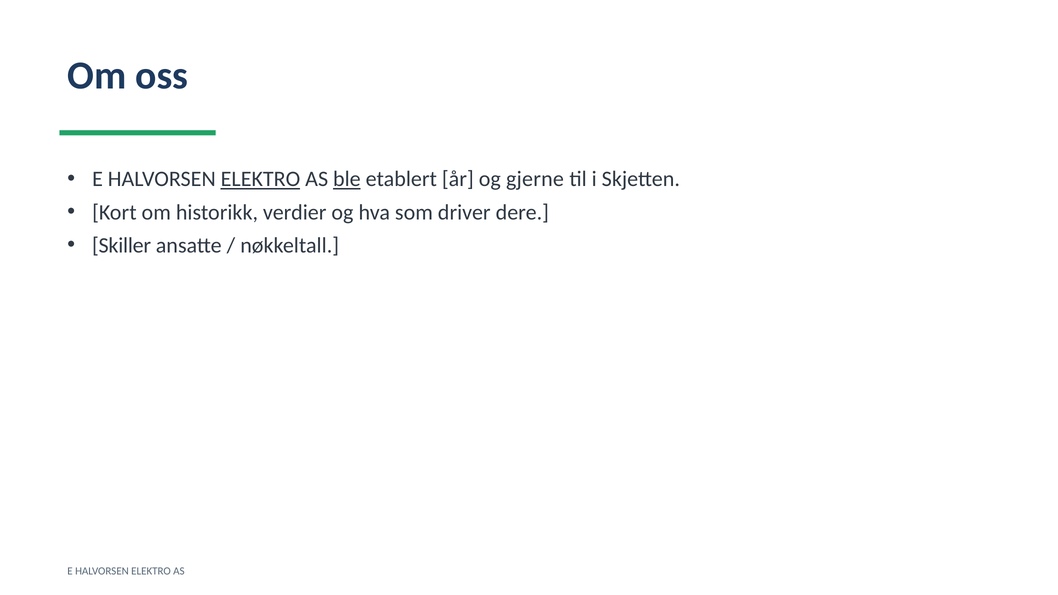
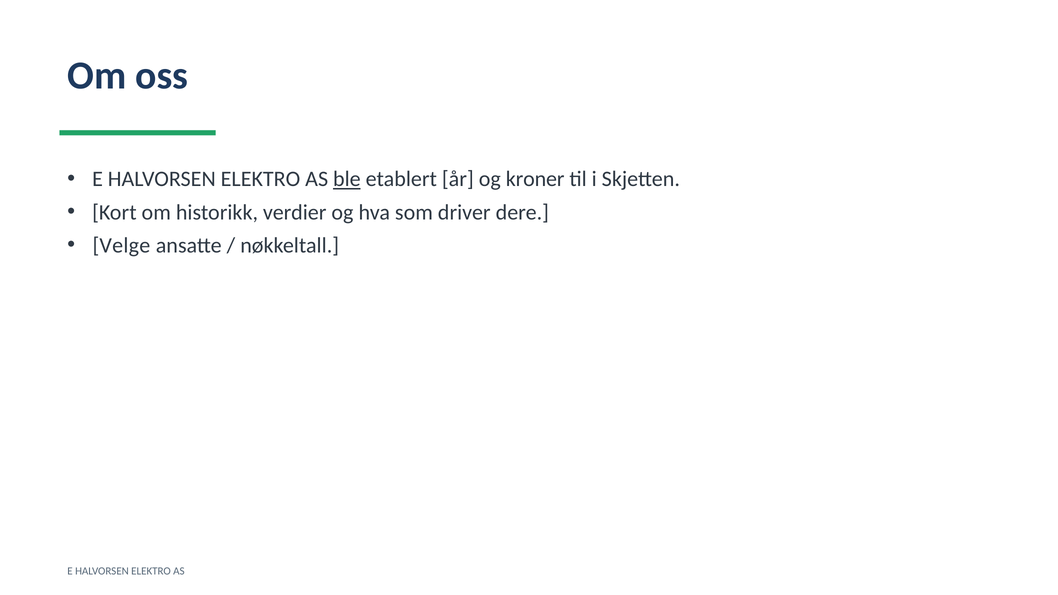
ELEKTRO at (260, 179) underline: present -> none
gjerne: gjerne -> kroner
Skiller: Skiller -> Velge
